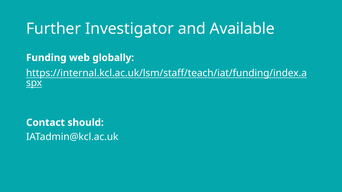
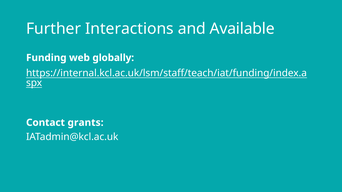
Investigator: Investigator -> Interactions
should: should -> grants
